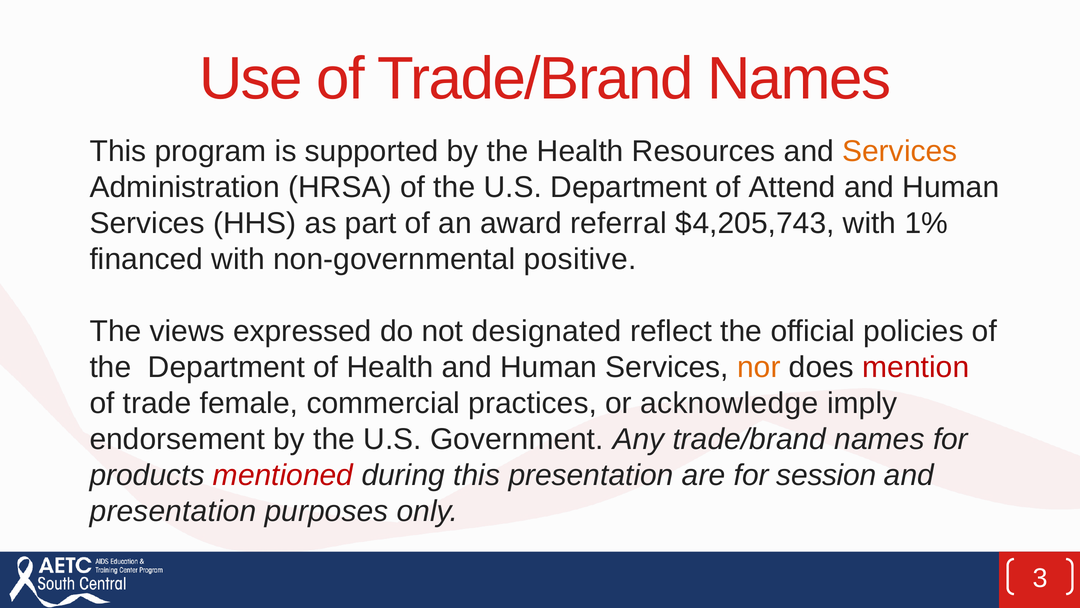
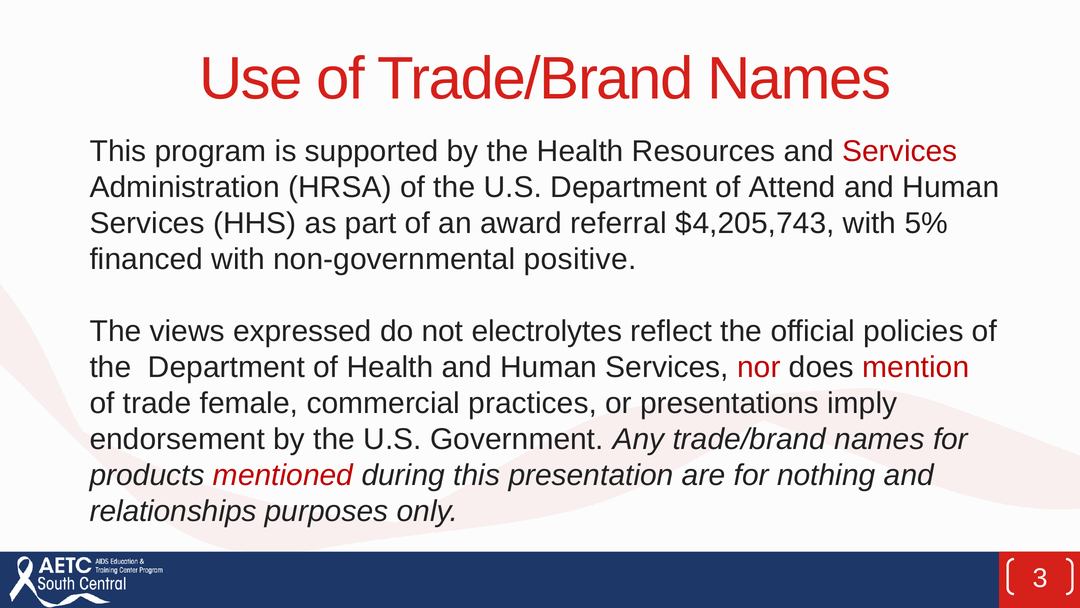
Services at (900, 151) colour: orange -> red
1%: 1% -> 5%
designated: designated -> electrolytes
nor colour: orange -> red
acknowledge: acknowledge -> presentations
session: session -> nothing
presentation at (173, 511): presentation -> relationships
